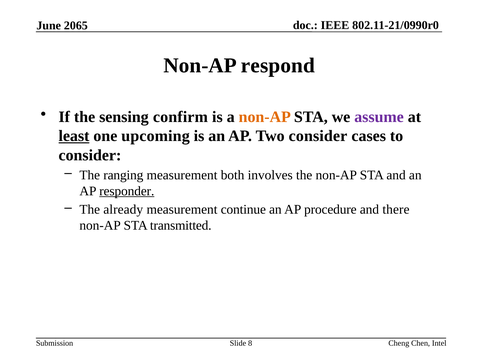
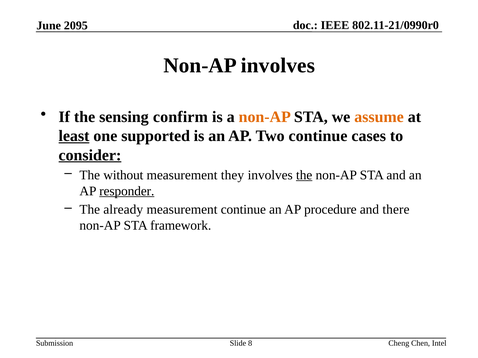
2065: 2065 -> 2095
Non-AP respond: respond -> involves
assume colour: purple -> orange
upcoming: upcoming -> supported
Two consider: consider -> continue
consider at (90, 155) underline: none -> present
ranging: ranging -> without
both: both -> they
the at (304, 175) underline: none -> present
transmitted: transmitted -> framework
